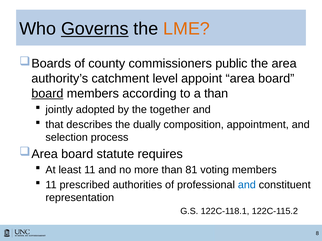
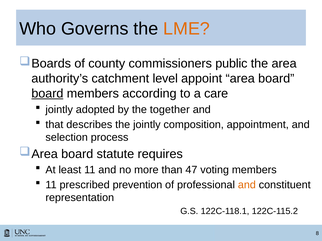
Governs underline: present -> none
a than: than -> care
the dually: dually -> jointly
81: 81 -> 47
authorities: authorities -> prevention
and at (247, 185) colour: blue -> orange
